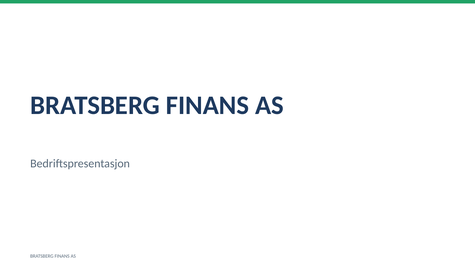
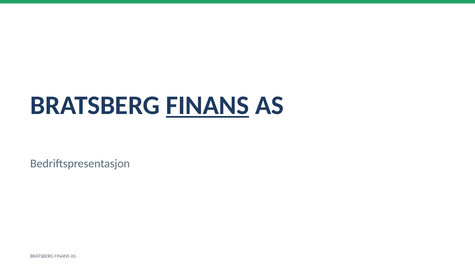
FINANS at (207, 105) underline: none -> present
